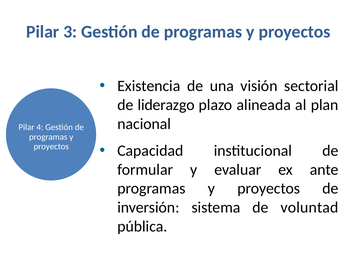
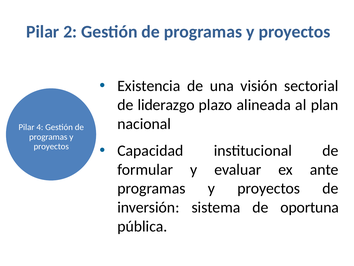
3: 3 -> 2
voluntad: voluntad -> oportuna
